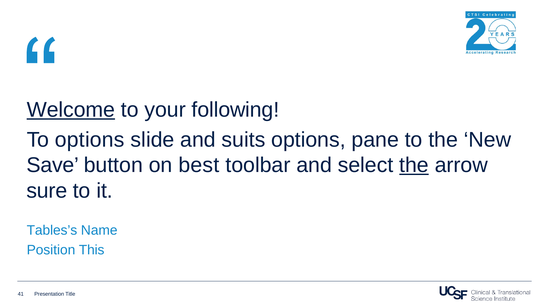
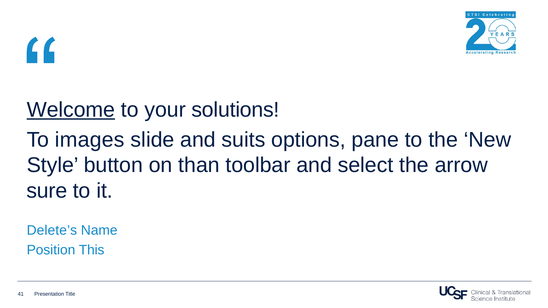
following: following -> solutions
To options: options -> images
Save: Save -> Style
best: best -> than
the at (414, 165) underline: present -> none
Tables’s: Tables’s -> Delete’s
